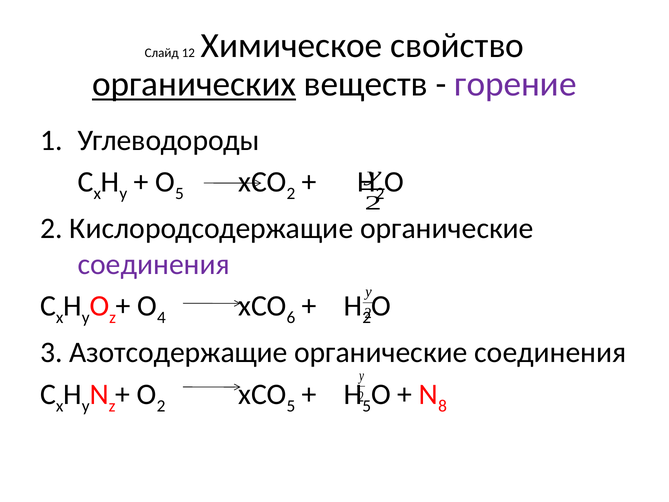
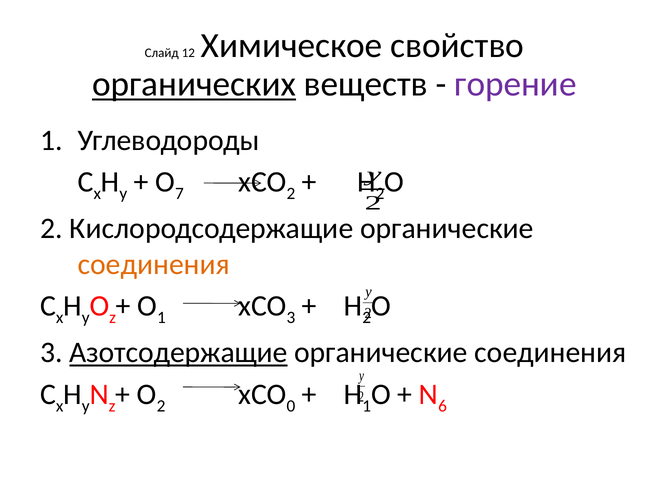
5 at (179, 194): 5 -> 7
соединения at (154, 264) colour: purple -> orange
4 at (161, 317): 4 -> 1
6 at (291, 317): 6 -> 3
Азотсодержащие underline: none -> present
5 at (291, 406): 5 -> 0
5 at (367, 406): 5 -> 1
8: 8 -> 6
